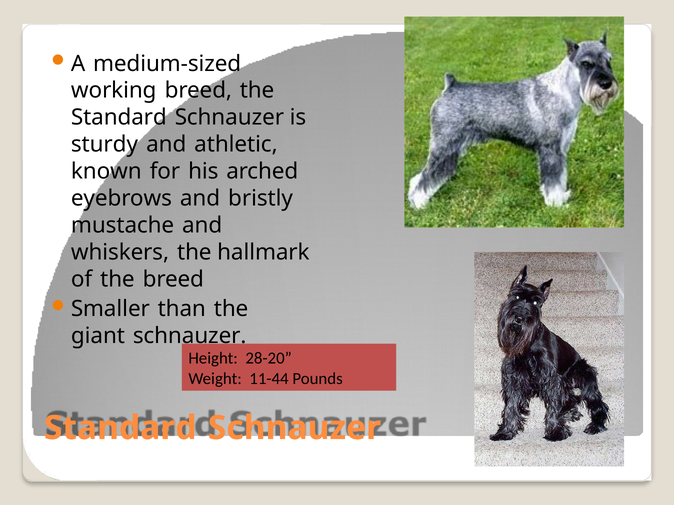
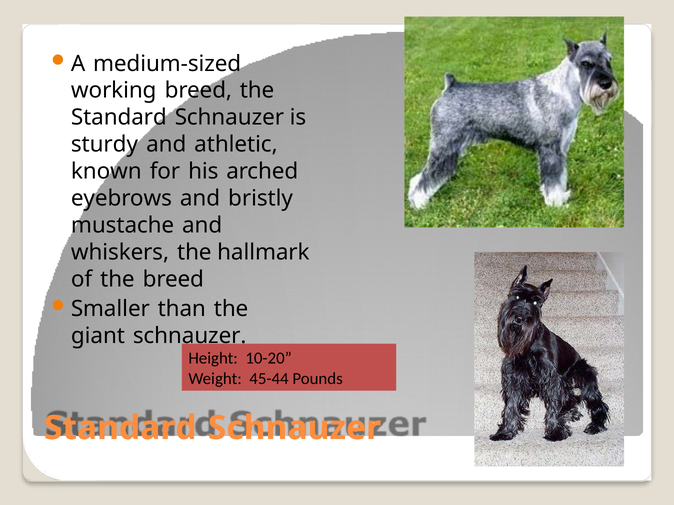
28-20: 28-20 -> 10-20
11-44: 11-44 -> 45-44
